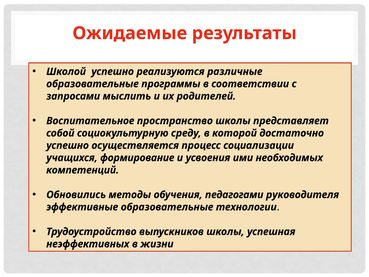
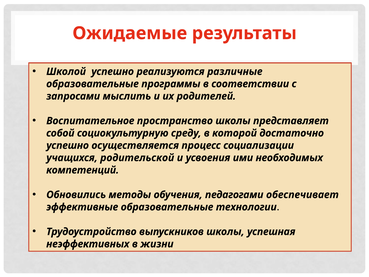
формирование: формирование -> родительской
руководителя: руководителя -> обеспечивает
